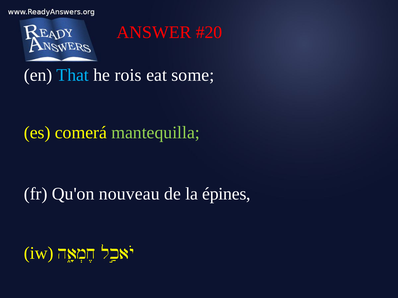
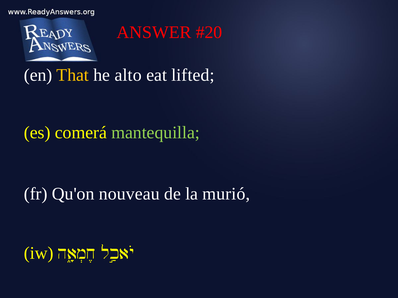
That colour: light blue -> yellow
rois: rois -> alto
some: some -> lifted
épines: épines -> murió
